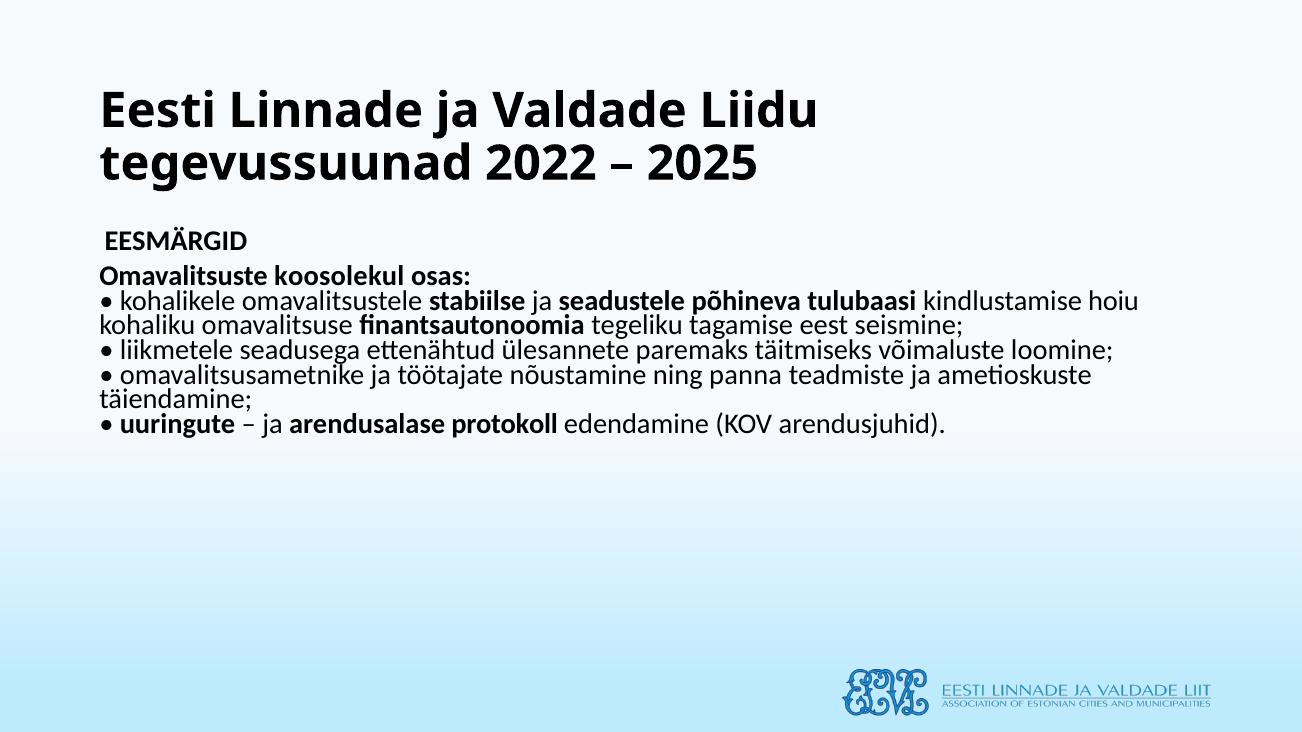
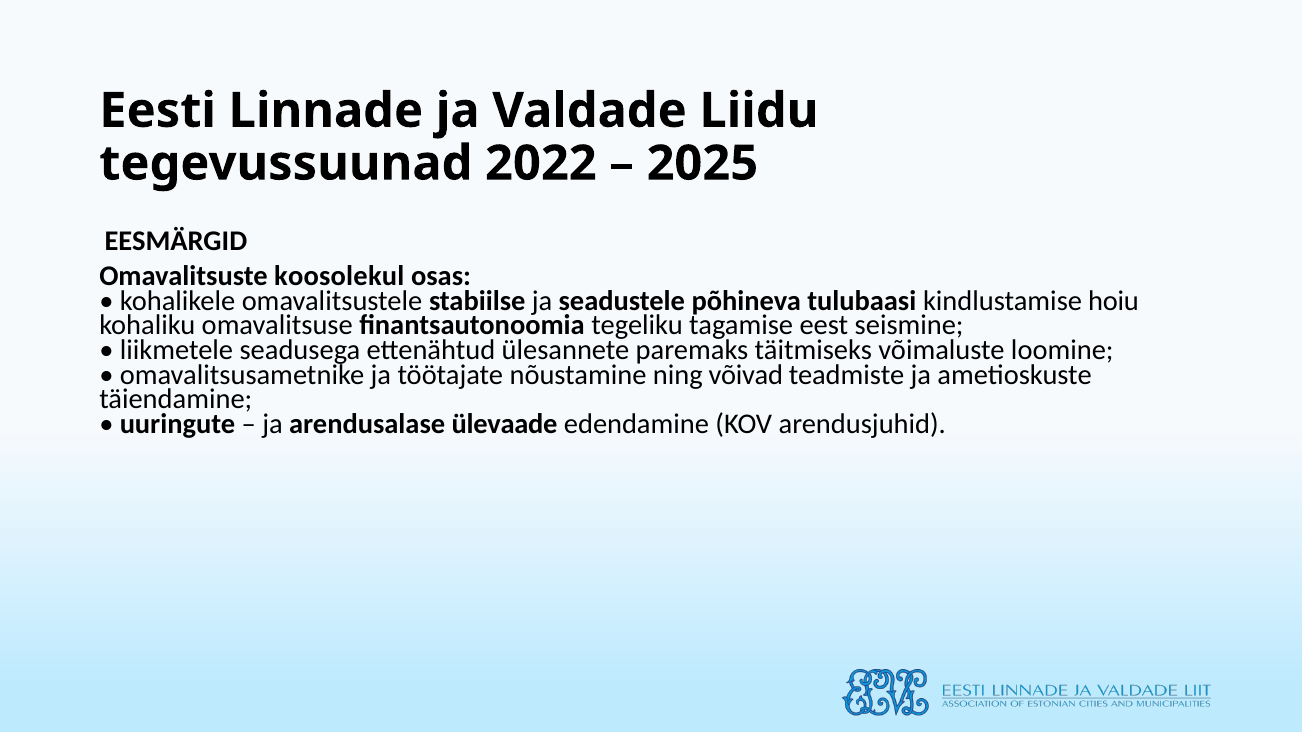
panna: panna -> võivad
protokoll: protokoll -> ülevaade
